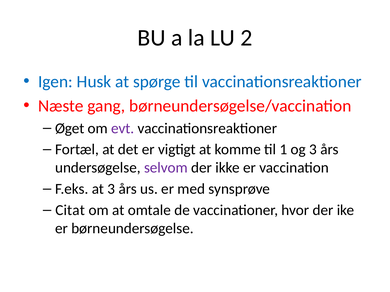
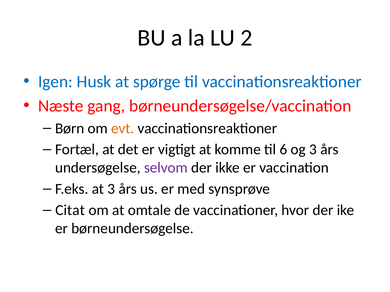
Øget: Øget -> Børn
evt colour: purple -> orange
1: 1 -> 6
